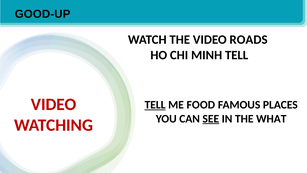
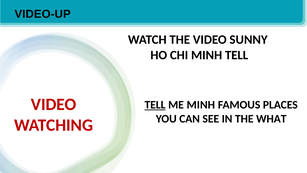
GOOD-UP: GOOD-UP -> VIDEO-UP
ROADS: ROADS -> SUNNY
ME FOOD: FOOD -> MINH
SEE underline: present -> none
